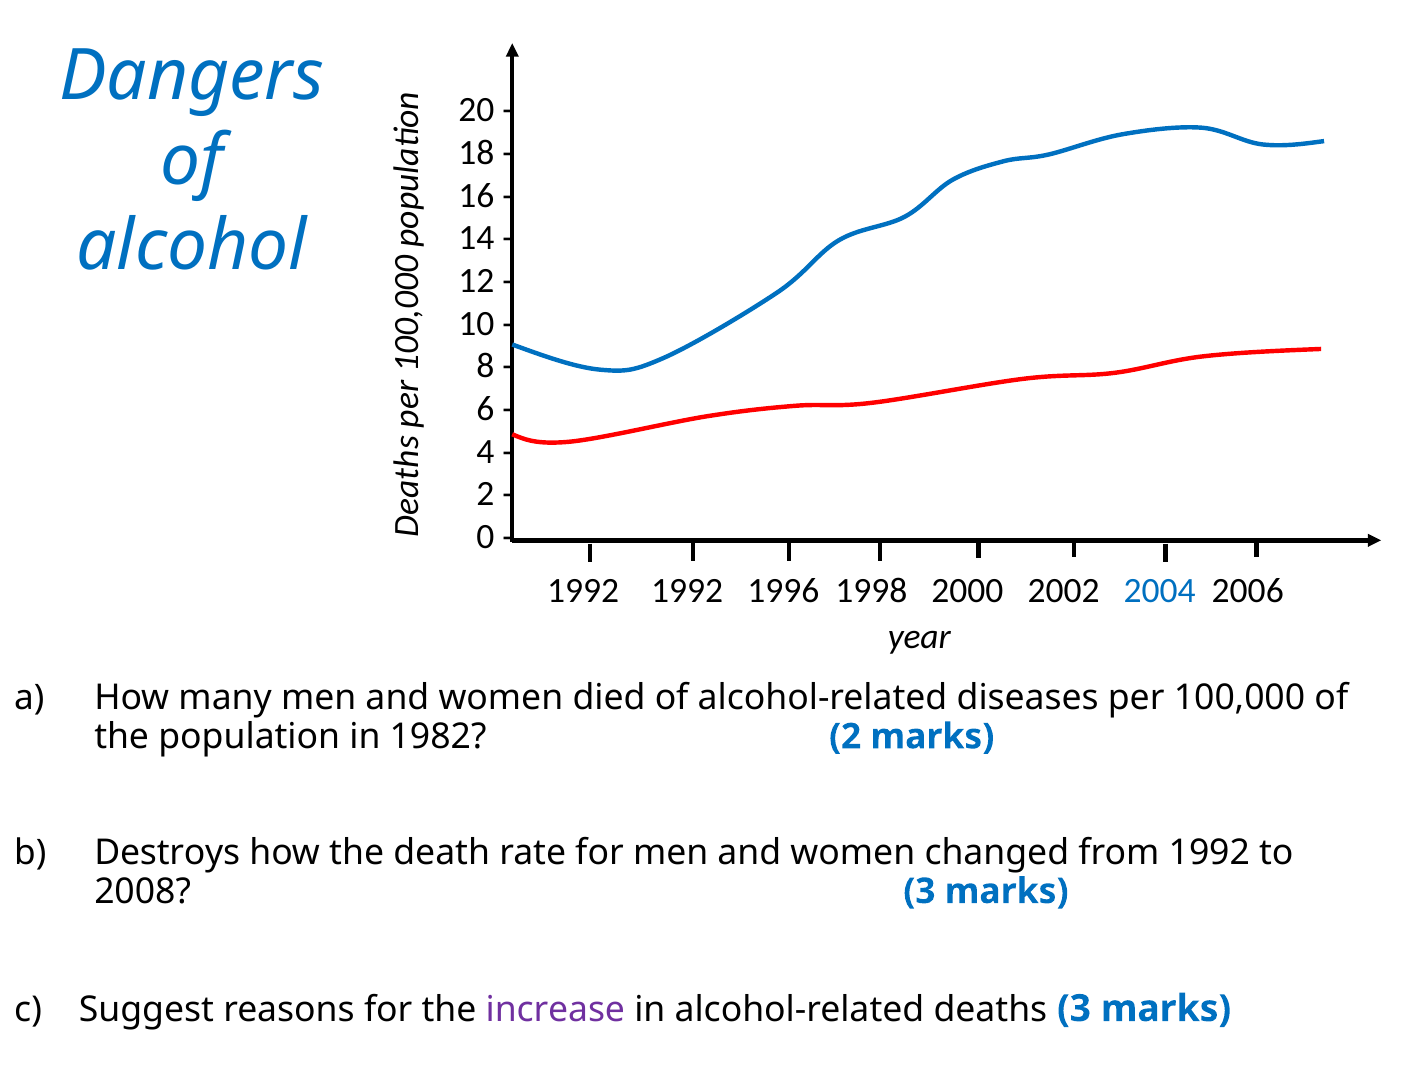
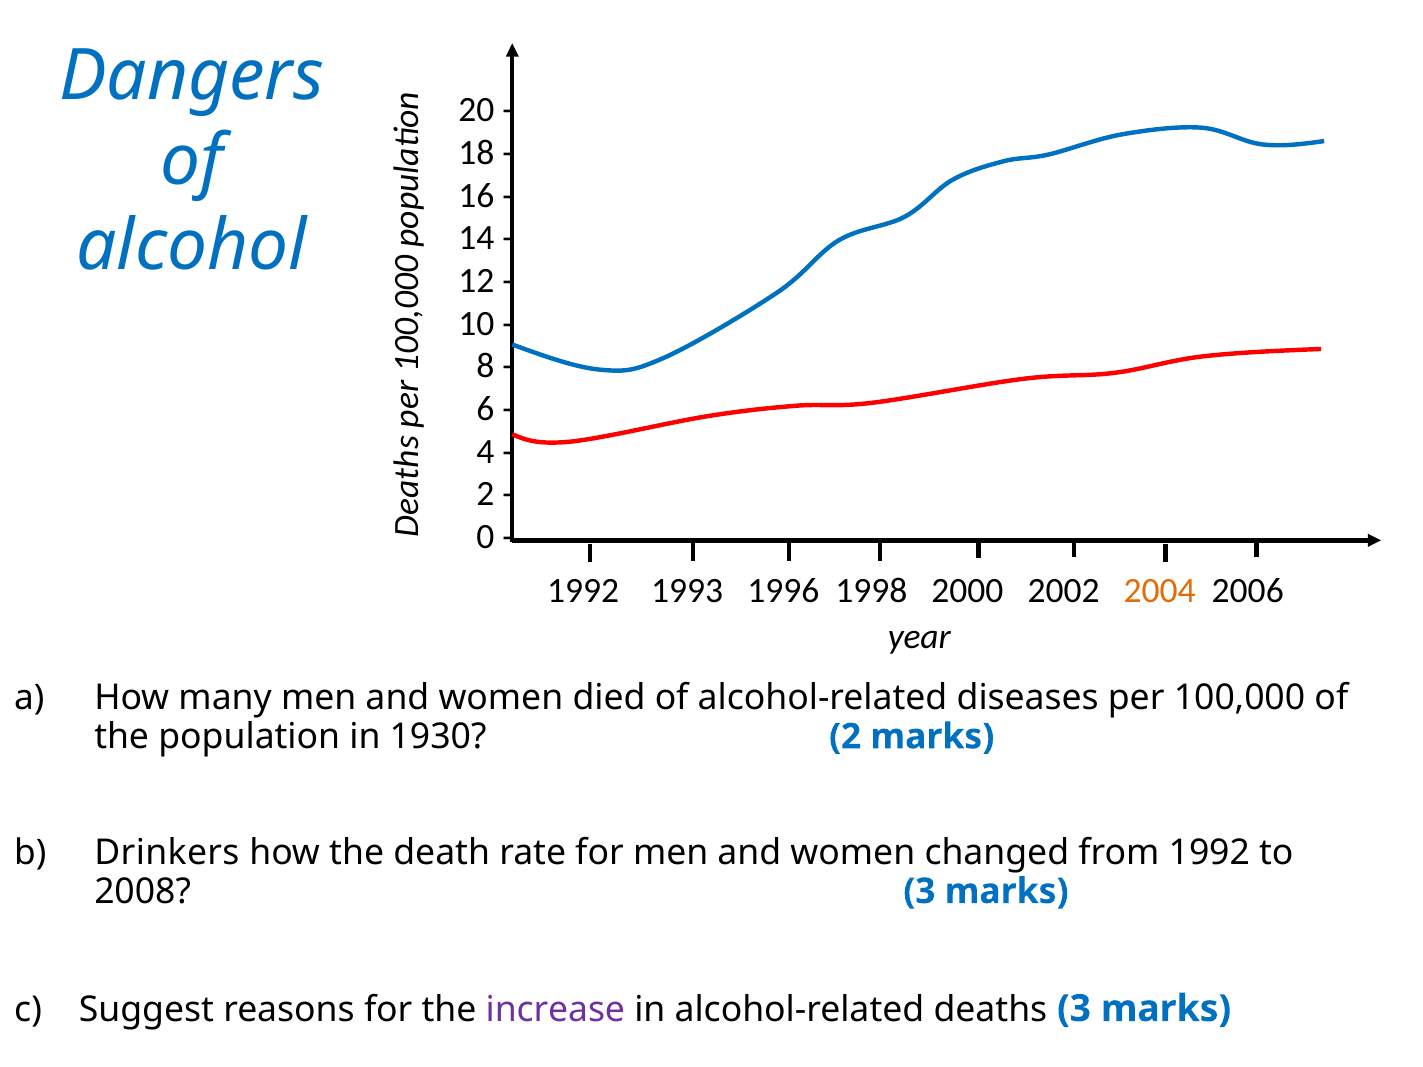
1992 1992: 1992 -> 1993
2004 colour: blue -> orange
1982: 1982 -> 1930
Destroys: Destroys -> Drinkers
